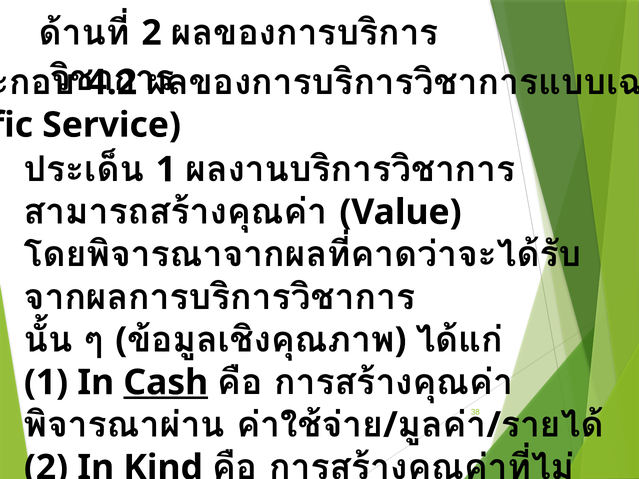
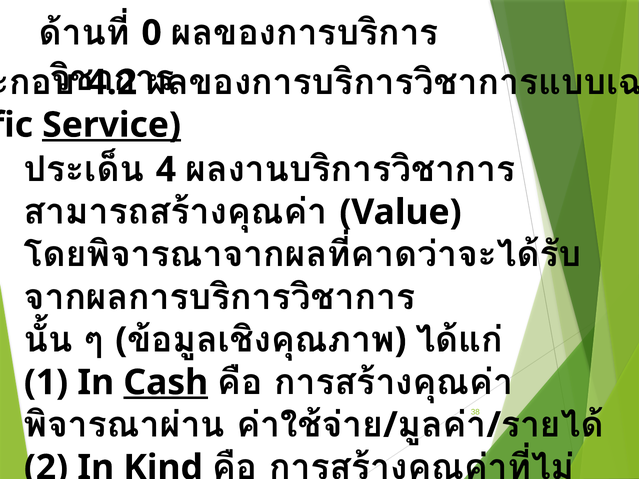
2 at (152, 33): 2 -> 0
Service underline: none -> present
1 at (166, 170): 1 -> 4
